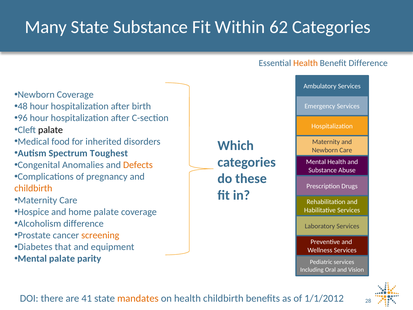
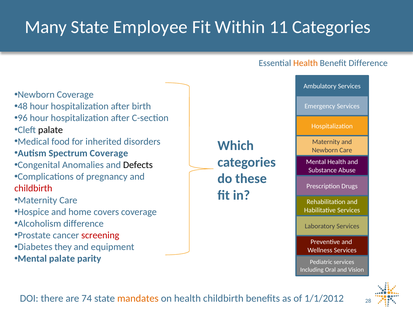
State Substance: Substance -> Employee
62: 62 -> 11
Spectrum Toughest: Toughest -> Coverage
Defects colour: orange -> black
childbirth at (33, 188) colour: orange -> red
home palate: palate -> covers
screening colour: orange -> red
that: that -> they
41: 41 -> 74
